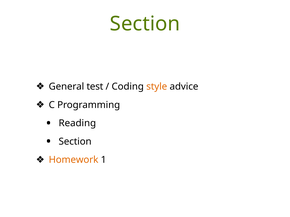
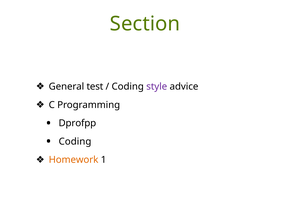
style colour: orange -> purple
Reading: Reading -> Dprofpp
Section at (75, 142): Section -> Coding
